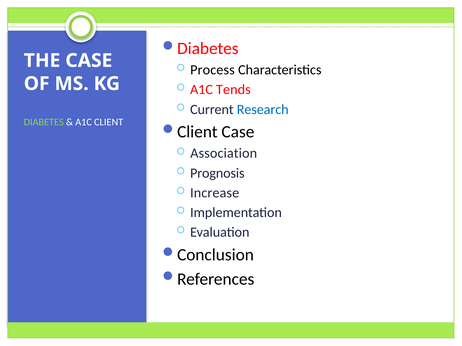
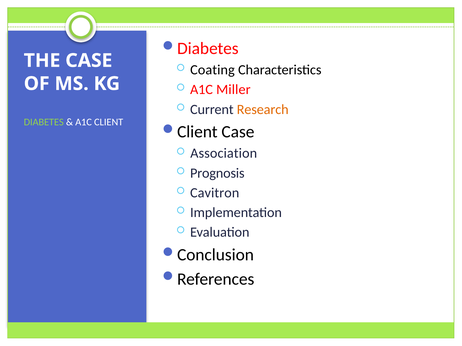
Process: Process -> Coating
Tends: Tends -> Miller
Research colour: blue -> orange
Increase: Increase -> Cavitron
